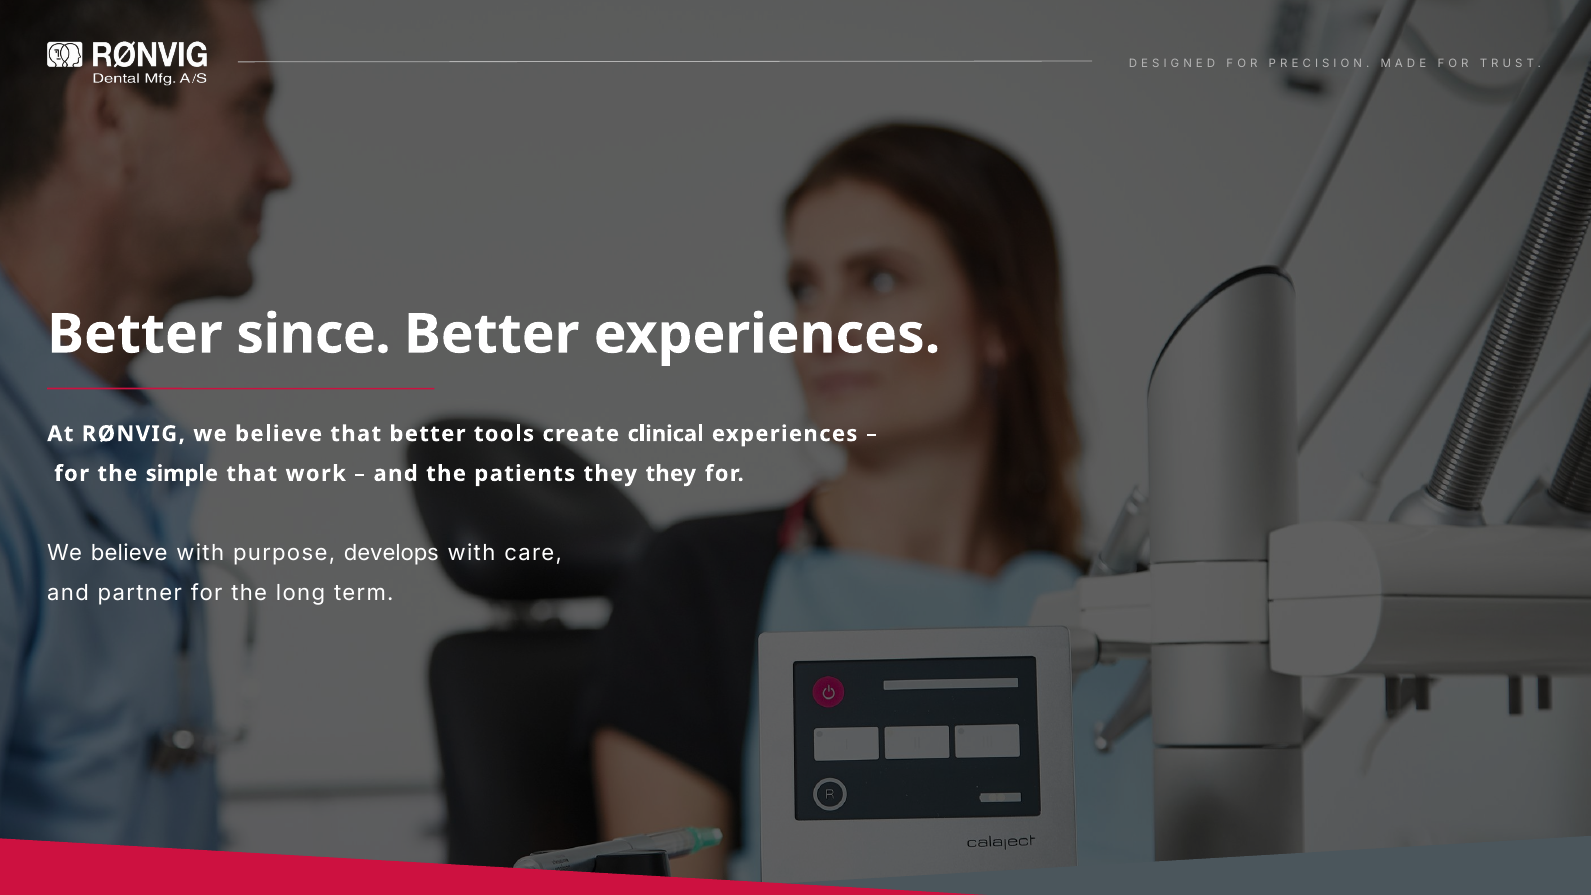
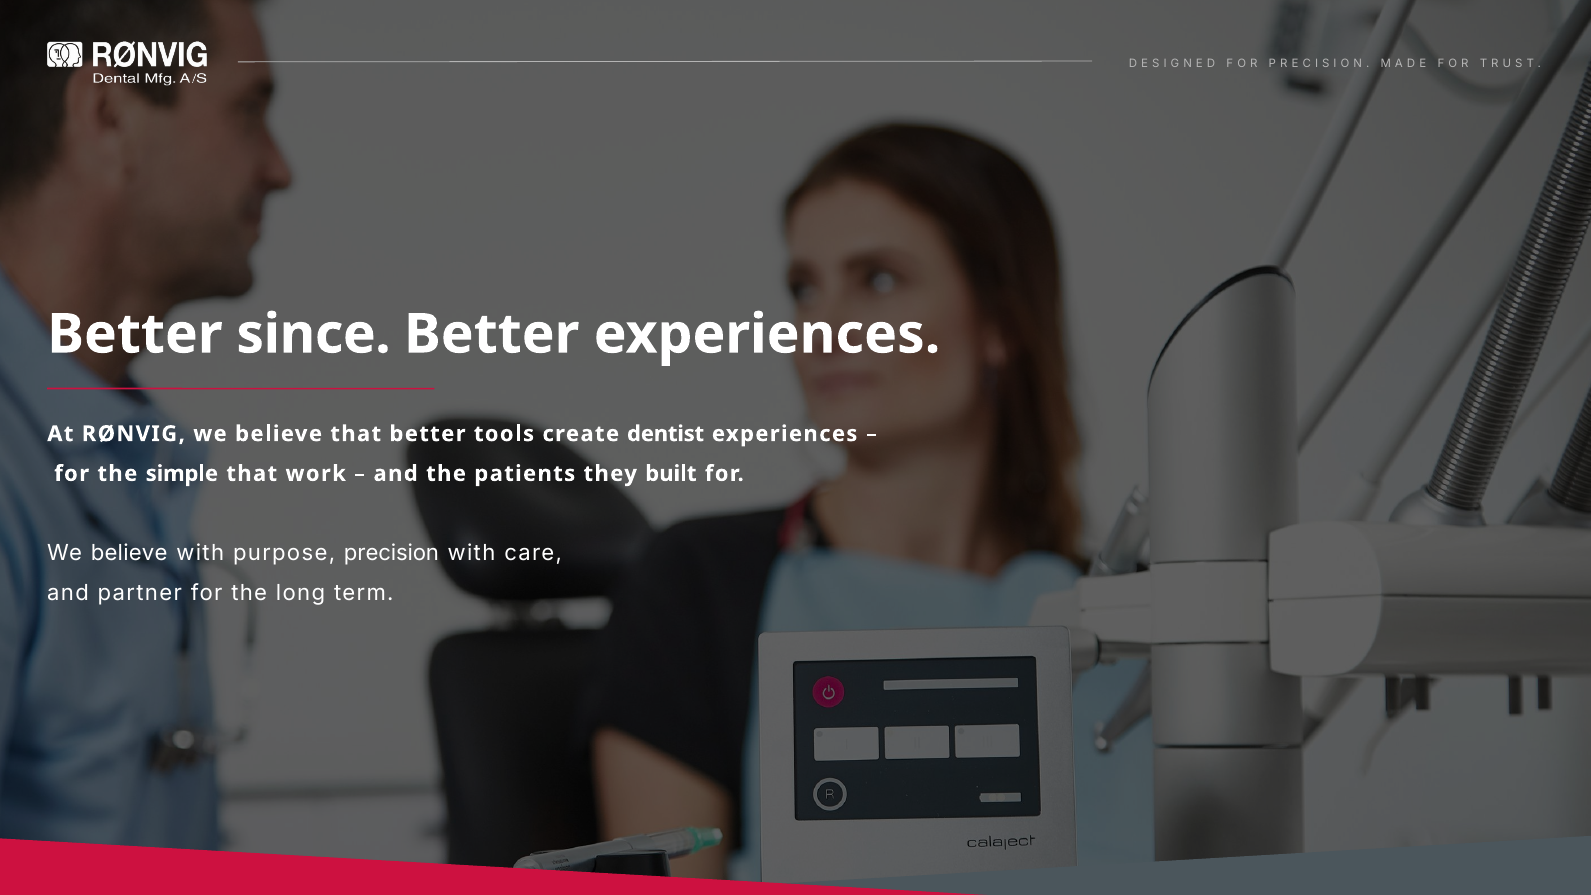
clinical: clinical -> dentist
they they: they -> built
develops: develops -> precision
